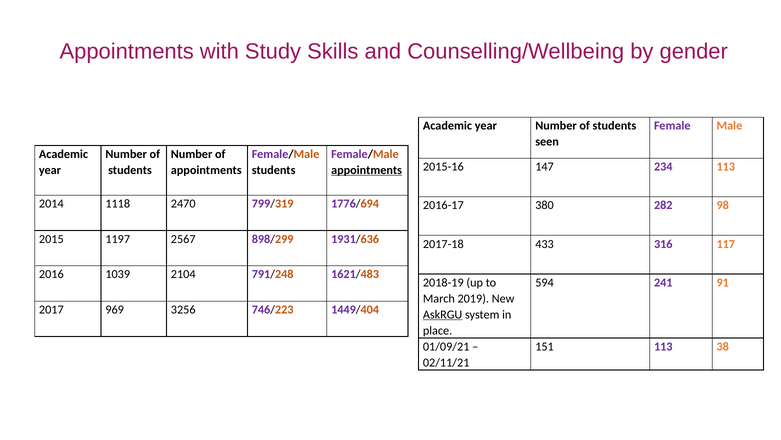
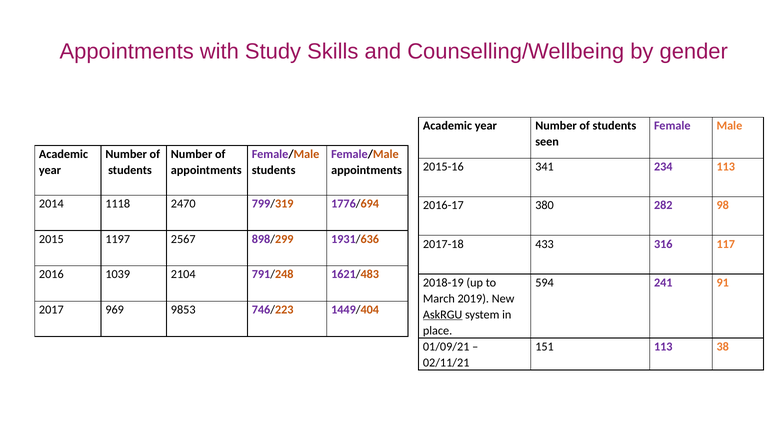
147: 147 -> 341
appointments at (367, 170) underline: present -> none
3256: 3256 -> 9853
